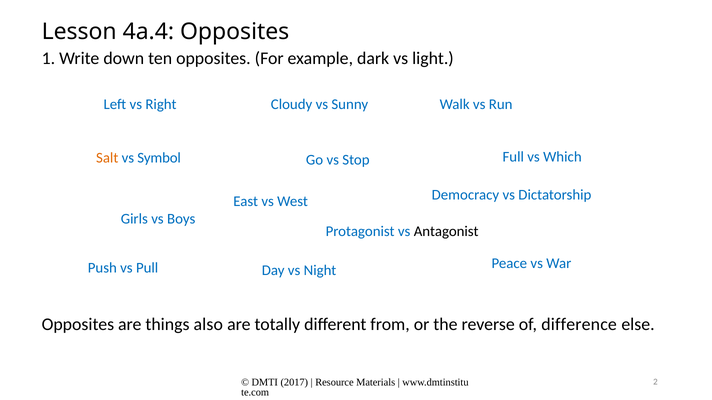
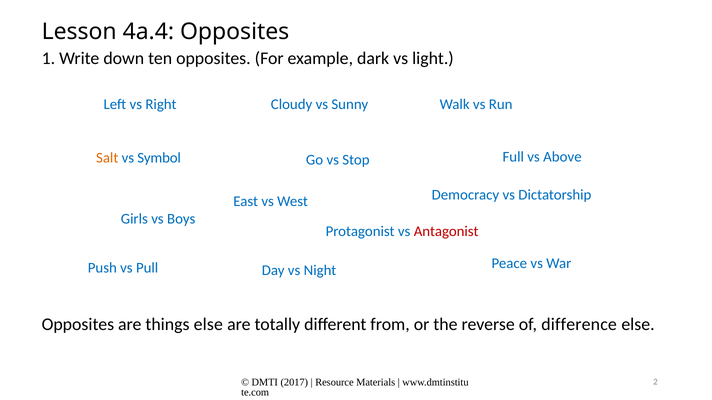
Which: Which -> Above
Antagonist colour: black -> red
things also: also -> else
